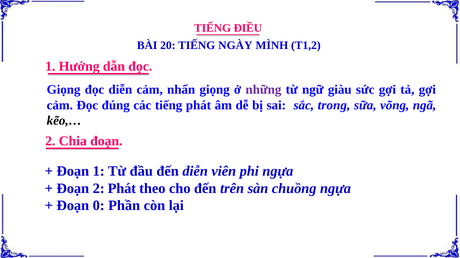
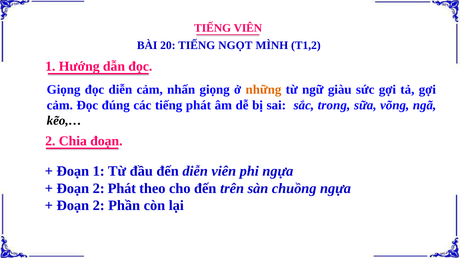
TIẾNG ĐIỀU: ĐIỀU -> VIÊN
NGÀY: NGÀY -> NGỌT
những colour: purple -> orange
0 at (99, 206): 0 -> 2
